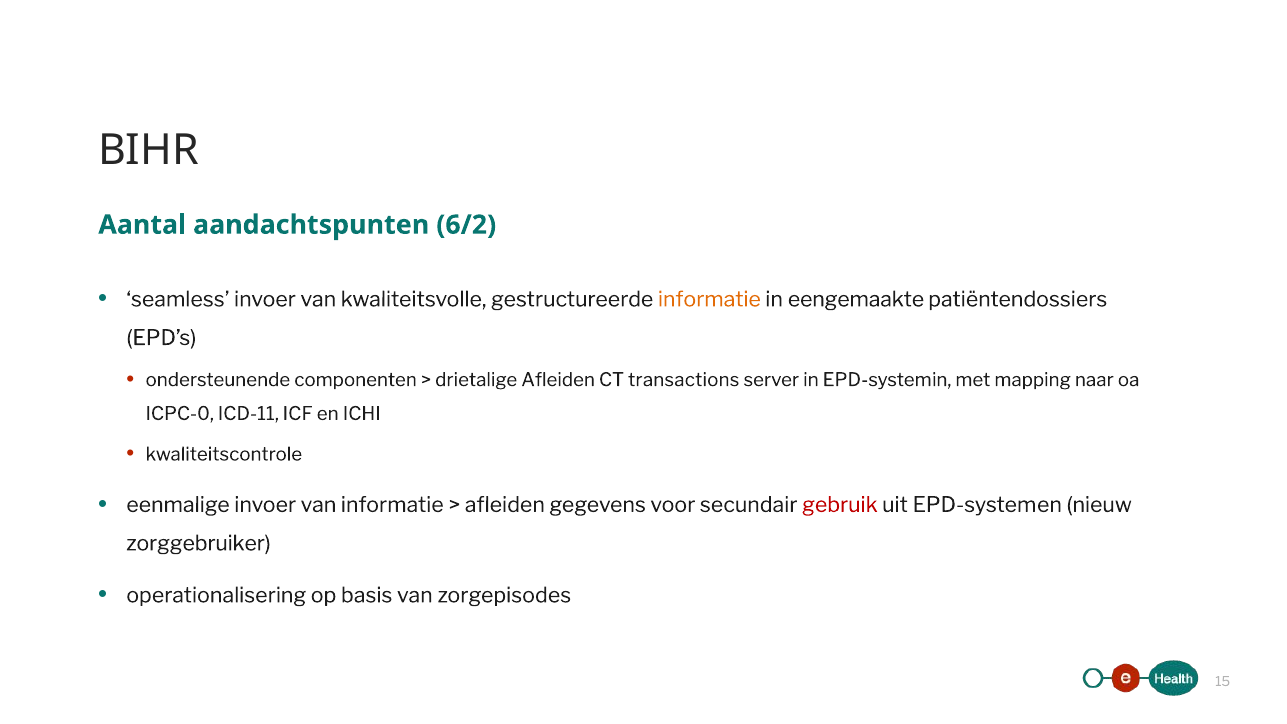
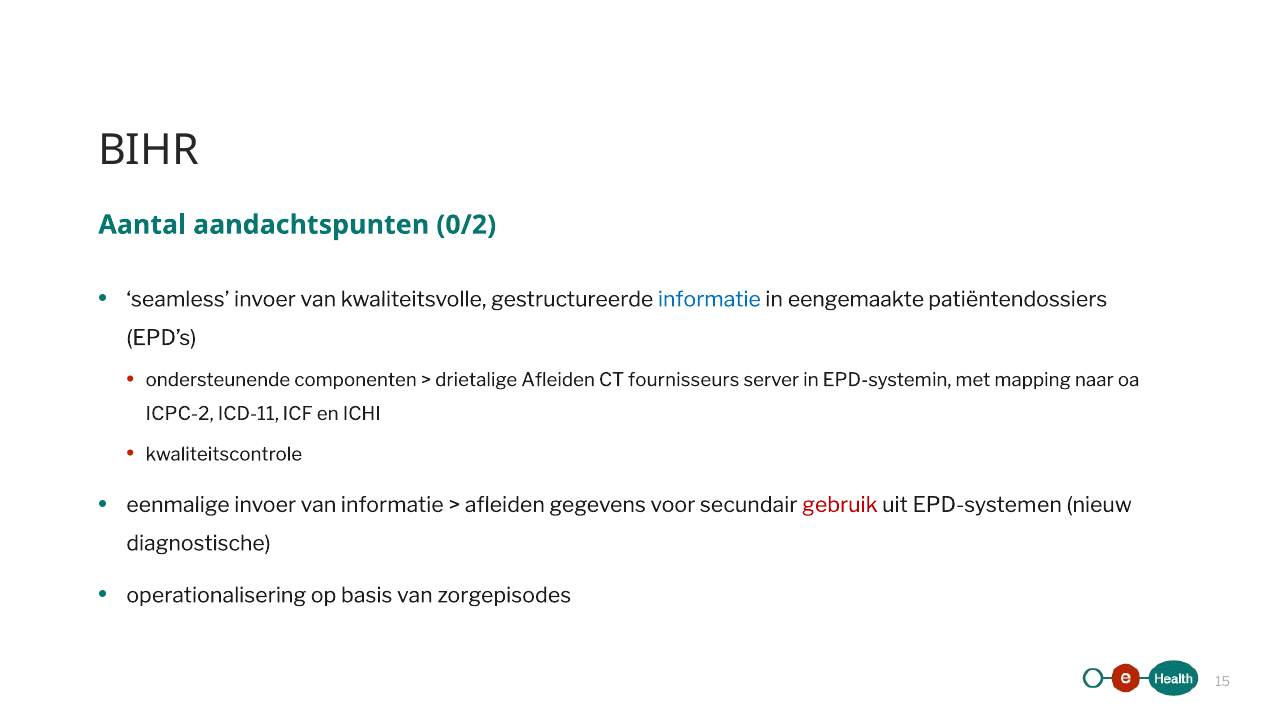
6/2: 6/2 -> 0/2
informatie at (709, 299) colour: orange -> blue
transactions: transactions -> fournisseurs
ICPC-0: ICPC-0 -> ICPC-2
zorggebruiker: zorggebruiker -> diagnostische
